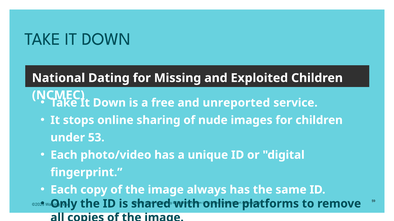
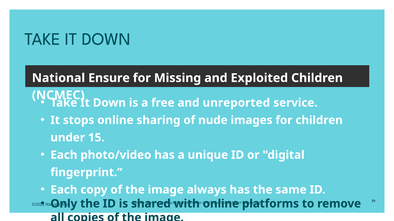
Dating: Dating -> Ensure
53: 53 -> 15
